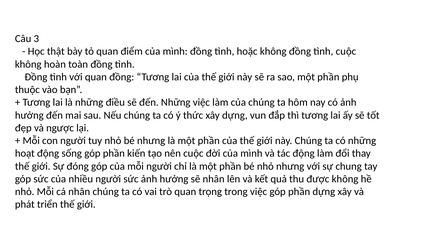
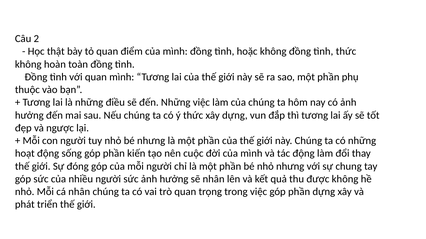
3: 3 -> 2
tình cuộc: cuộc -> thức
quan đồng: đồng -> mình
